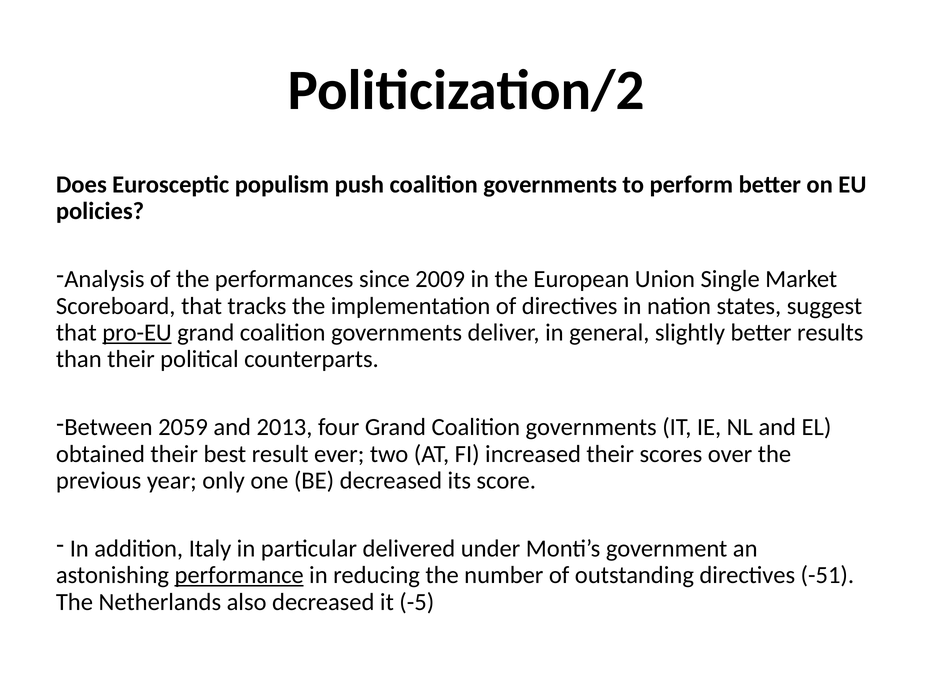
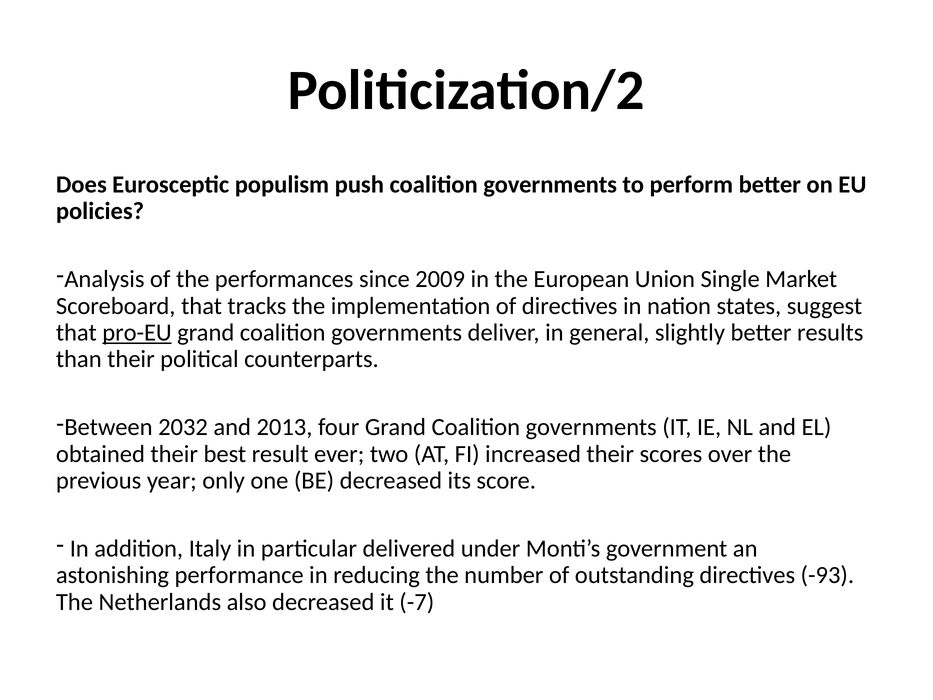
2059: 2059 -> 2032
performance underline: present -> none
-51: -51 -> -93
-5: -5 -> -7
